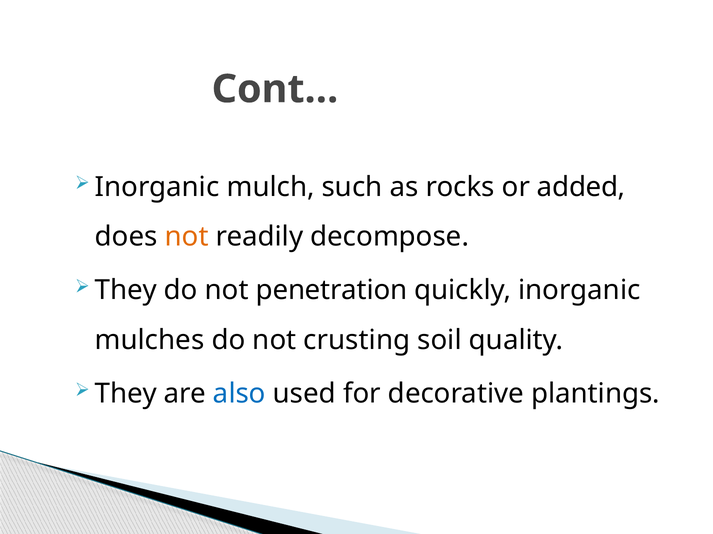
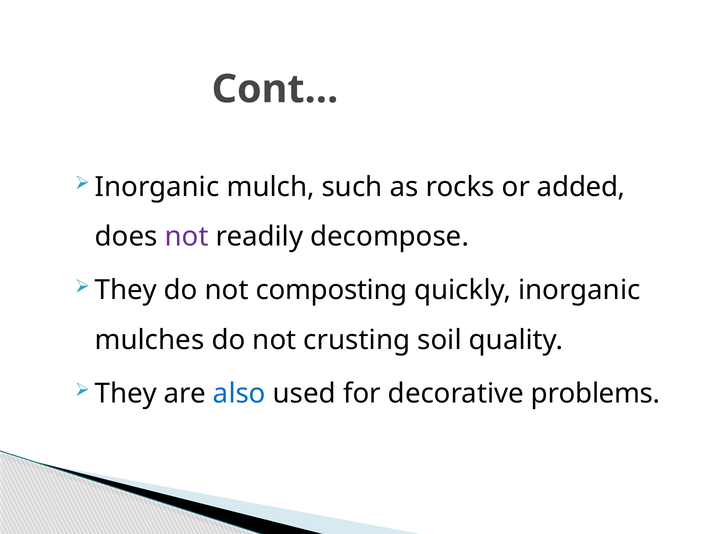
not at (187, 237) colour: orange -> purple
penetration: penetration -> composting
plantings: plantings -> problems
